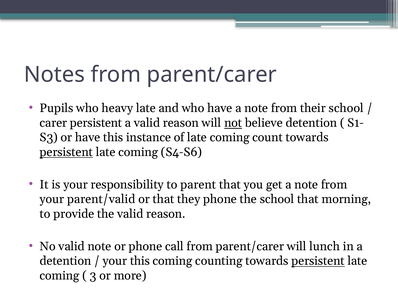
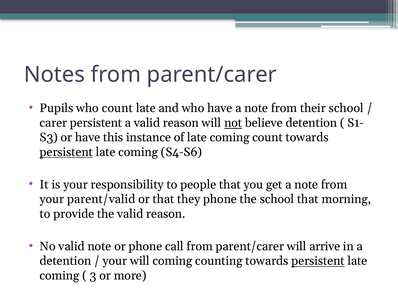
who heavy: heavy -> count
parent: parent -> people
lunch: lunch -> arrive
your this: this -> will
